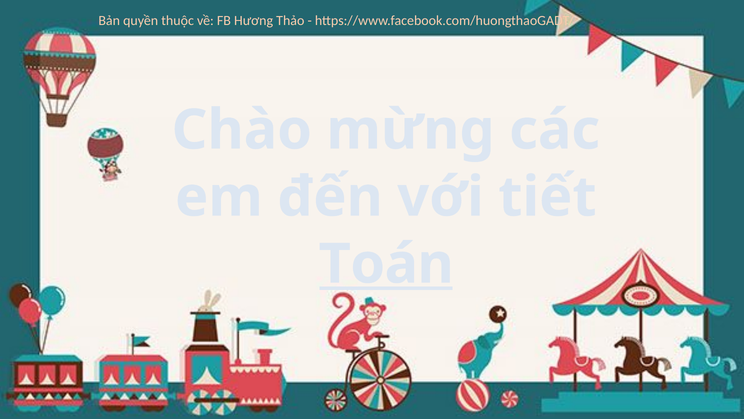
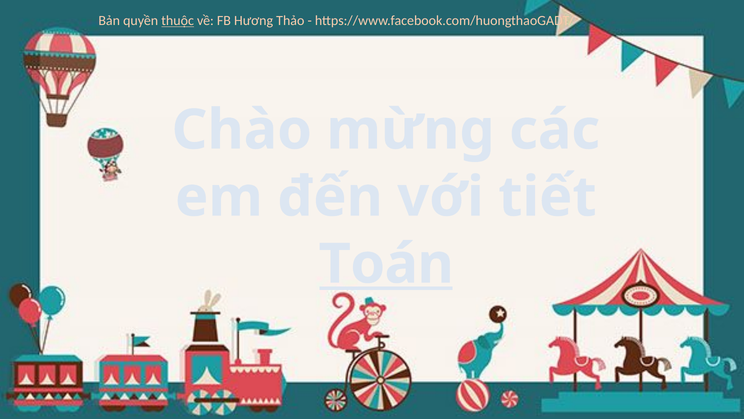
thuộc underline: none -> present
